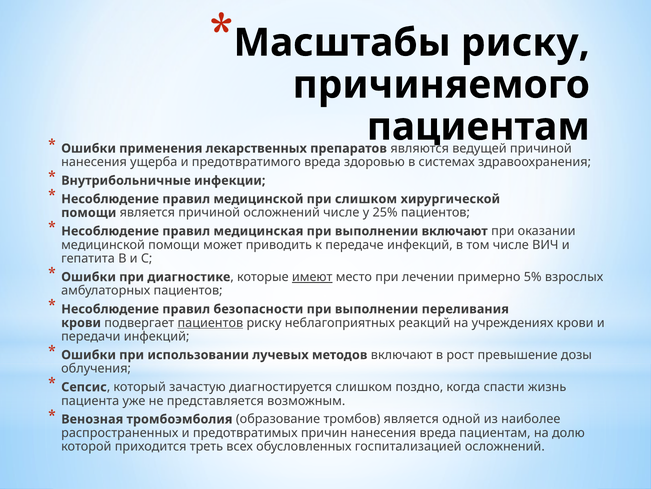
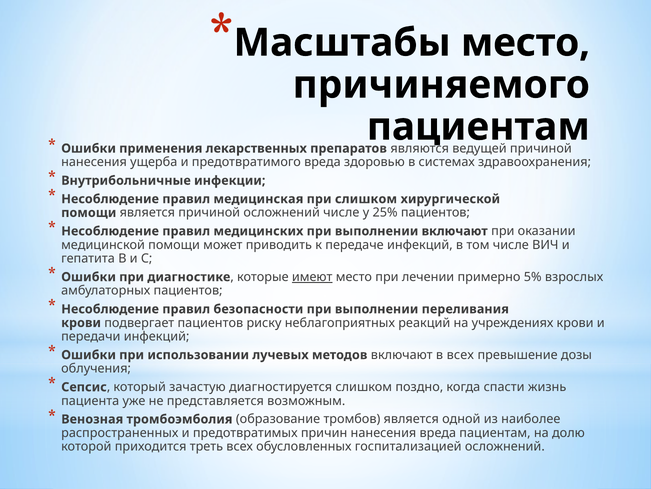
Масштабы риску: риску -> место
правил медицинской: медицинской -> медицинская
медицинская: медицинская -> медицинских
пациентов at (210, 322) underline: present -> none
в рост: рост -> всех
